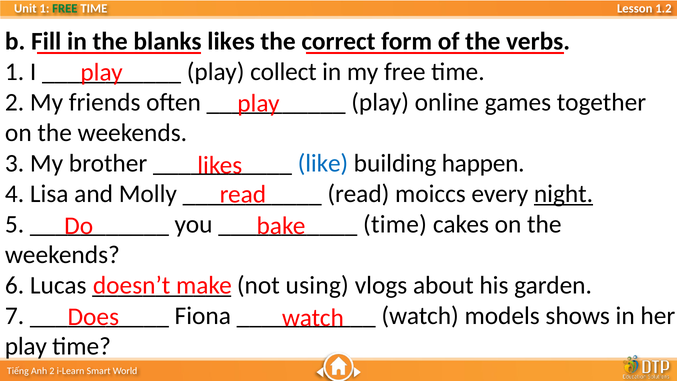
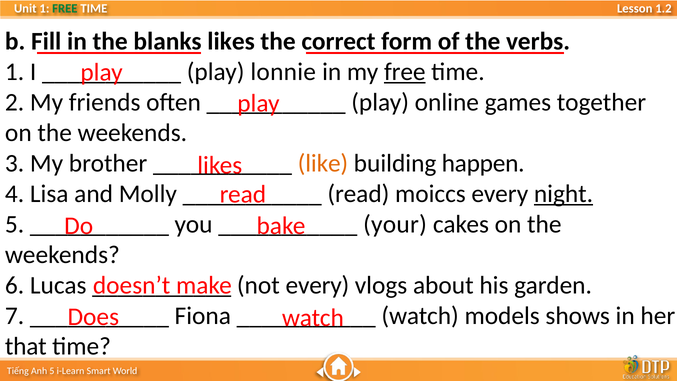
collect: collect -> lonnie
free at (405, 72) underline: none -> present
like colour: blue -> orange
time at (395, 224): time -> your
not using: using -> every
play at (26, 346): play -> that
2 at (52, 371): 2 -> 5
